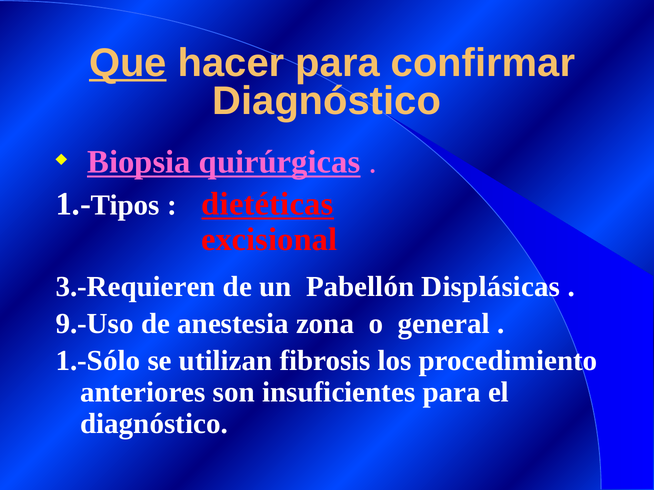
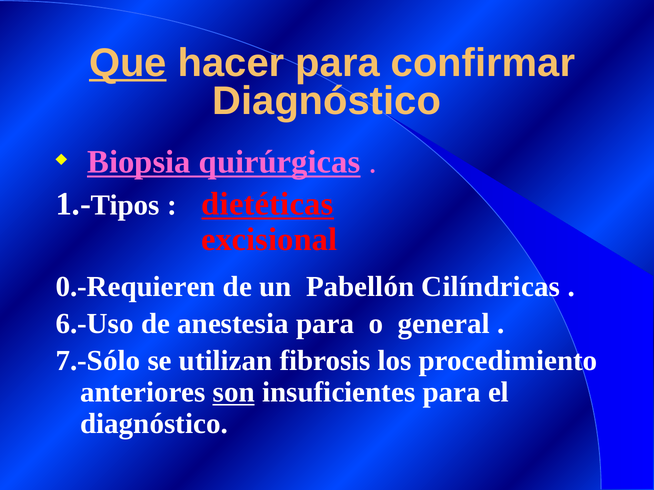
3.-Requieren: 3.-Requieren -> 0.-Requieren
Displásicas: Displásicas -> Cilíndricas
9.-Uso: 9.-Uso -> 6.-Uso
anestesia zona: zona -> para
1.-Sólo: 1.-Sólo -> 7.-Sólo
son underline: none -> present
